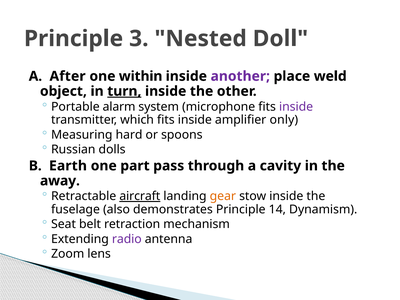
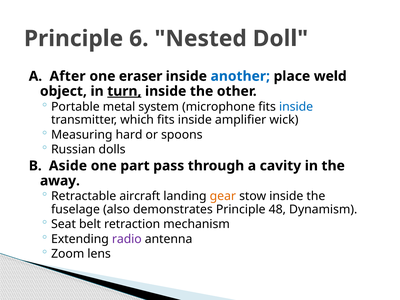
3: 3 -> 6
within: within -> eraser
another colour: purple -> blue
alarm: alarm -> metal
inside at (296, 107) colour: purple -> blue
only: only -> wick
Earth: Earth -> Aside
aircraft underline: present -> none
14: 14 -> 48
